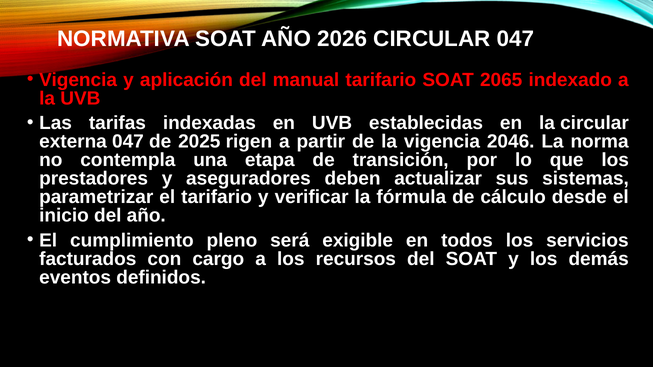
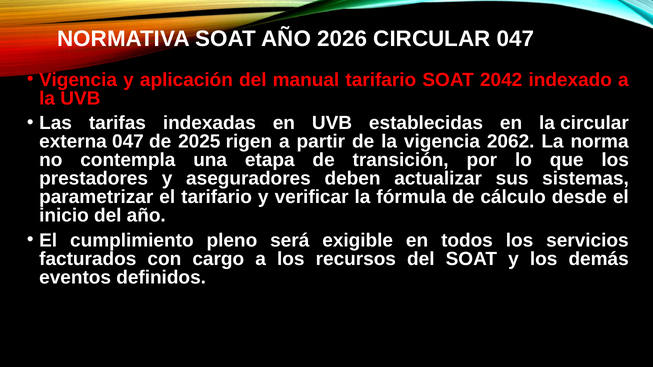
2065: 2065 -> 2042
2046: 2046 -> 2062
